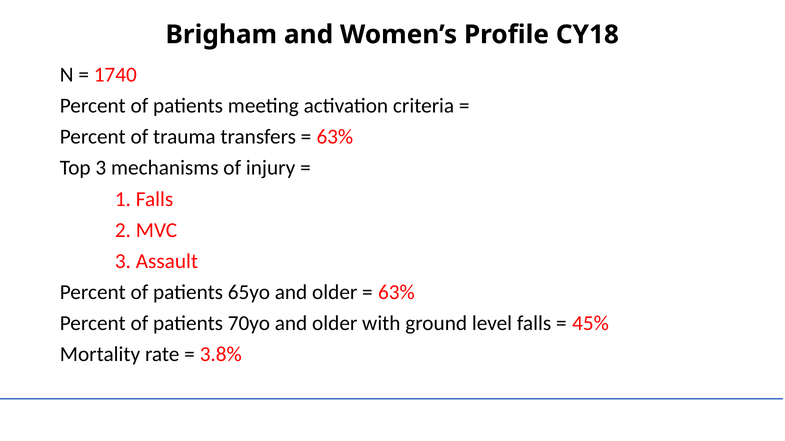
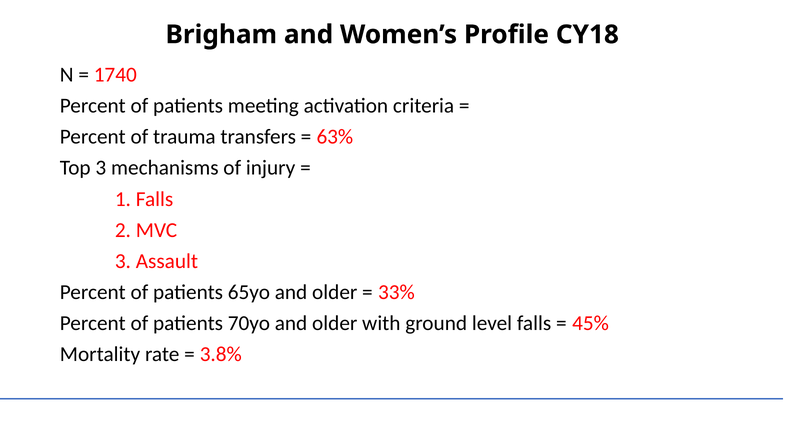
63% at (396, 293): 63% -> 33%
